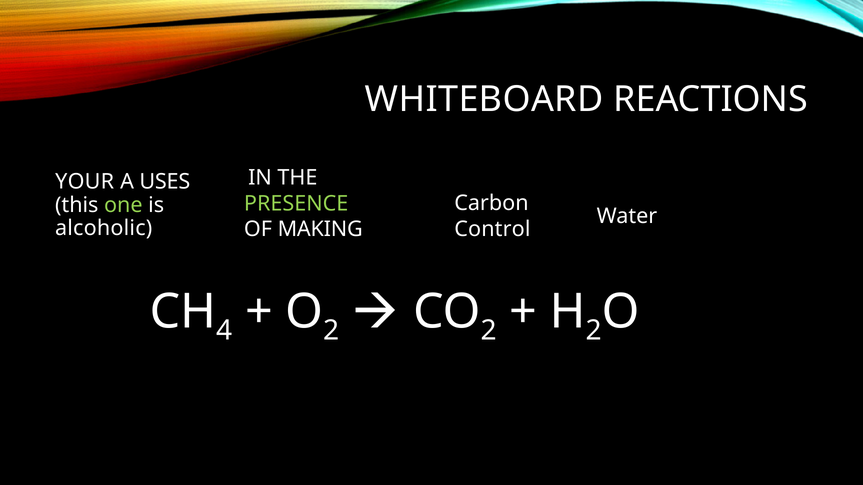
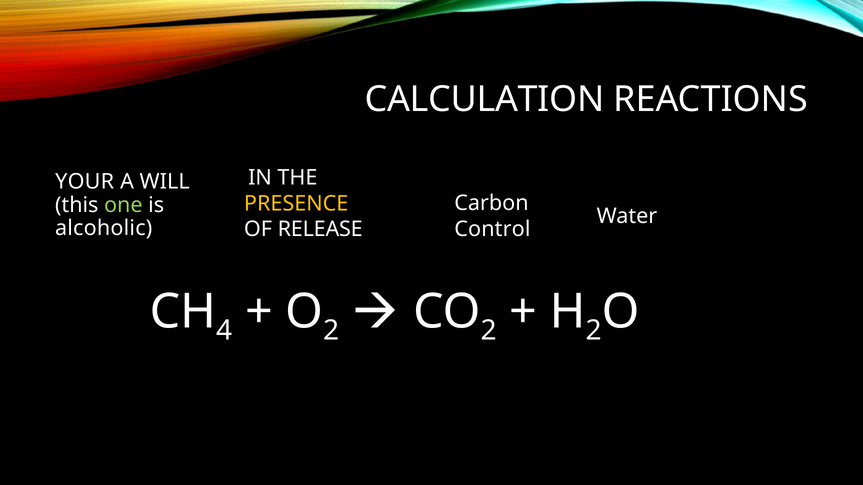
WHITEBOARD: WHITEBOARD -> CALCULATION
USES: USES -> WILL
PRESENCE colour: light green -> yellow
MAKING: MAKING -> RELEASE
